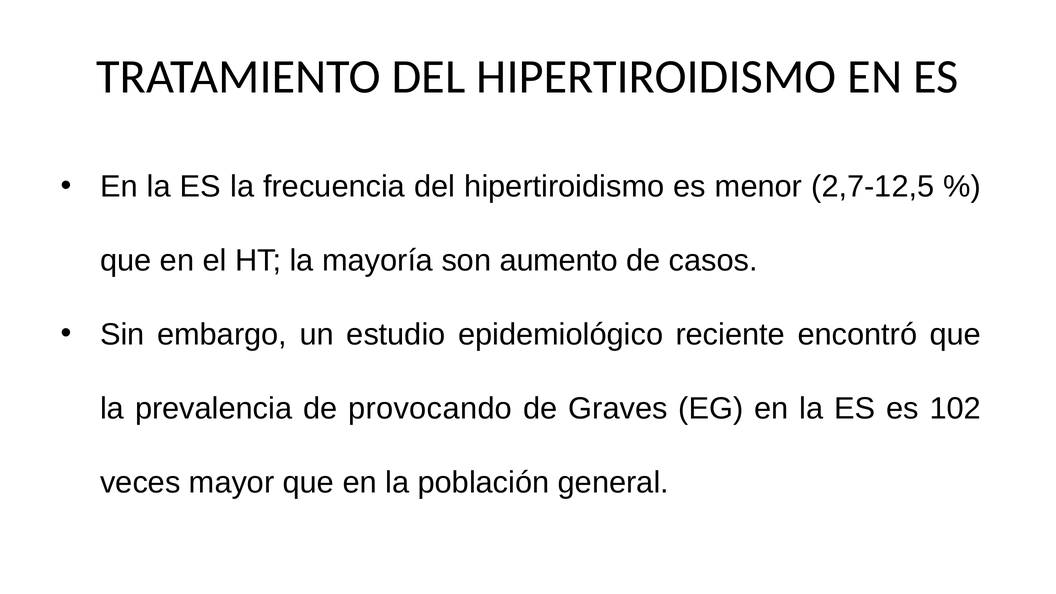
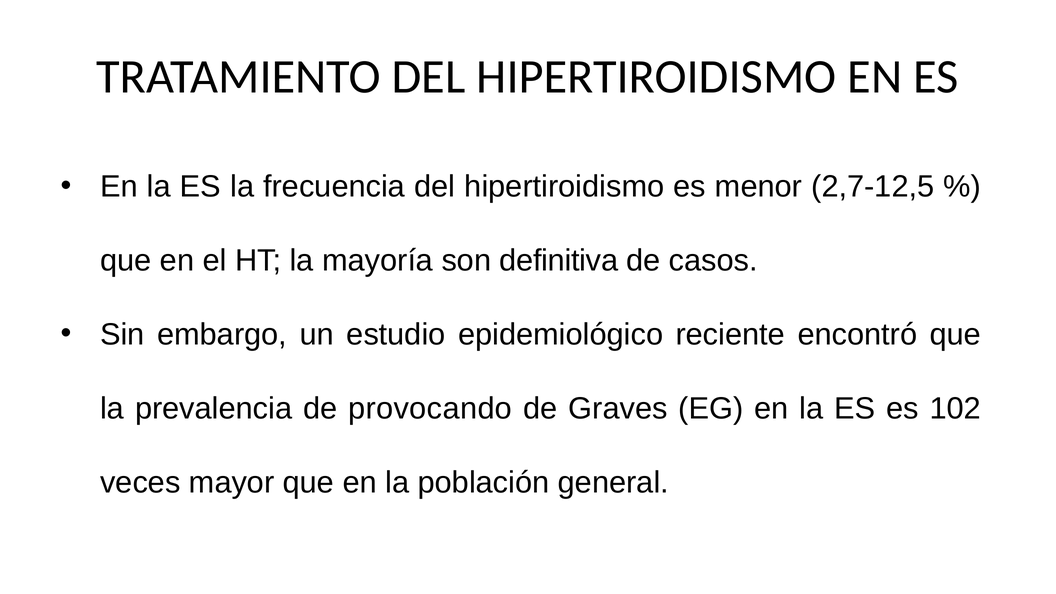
aumento: aumento -> definitiva
